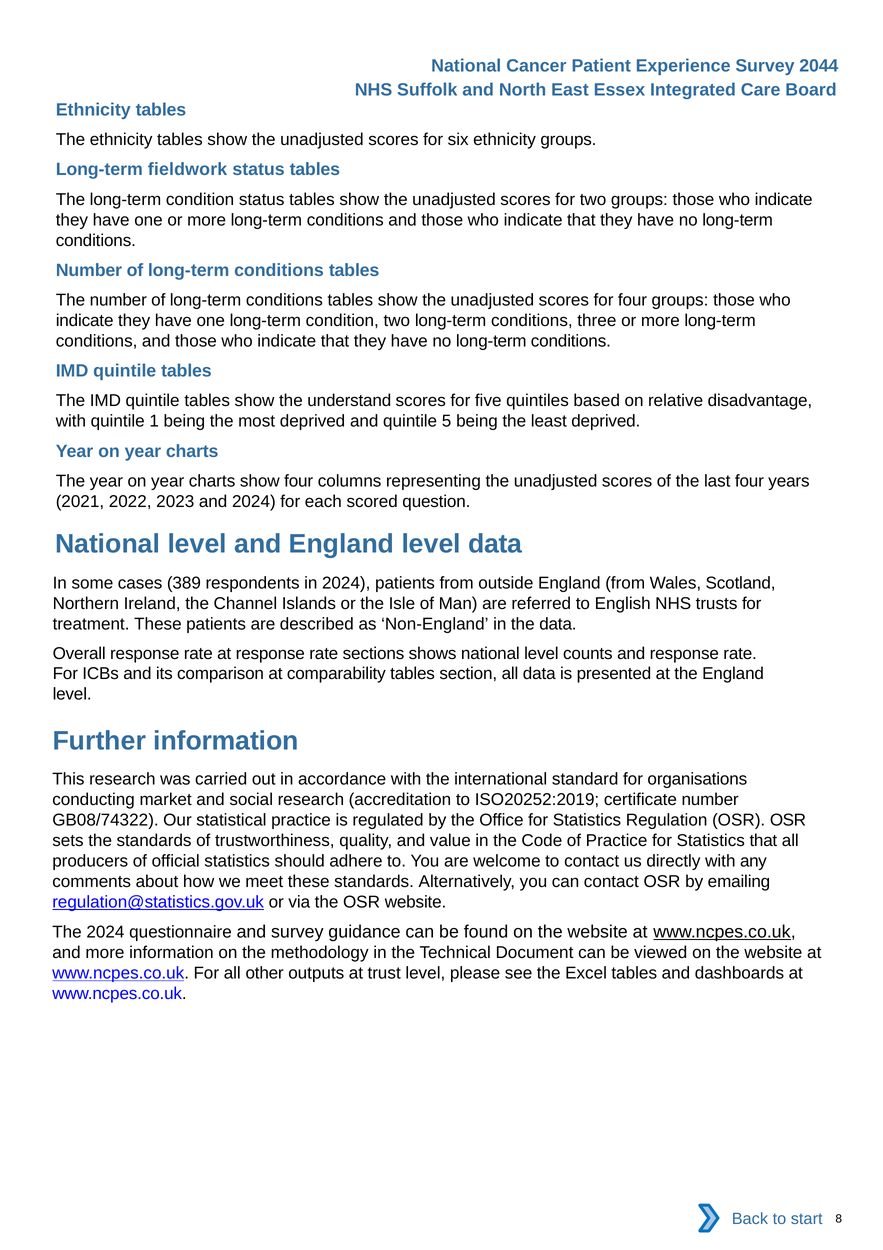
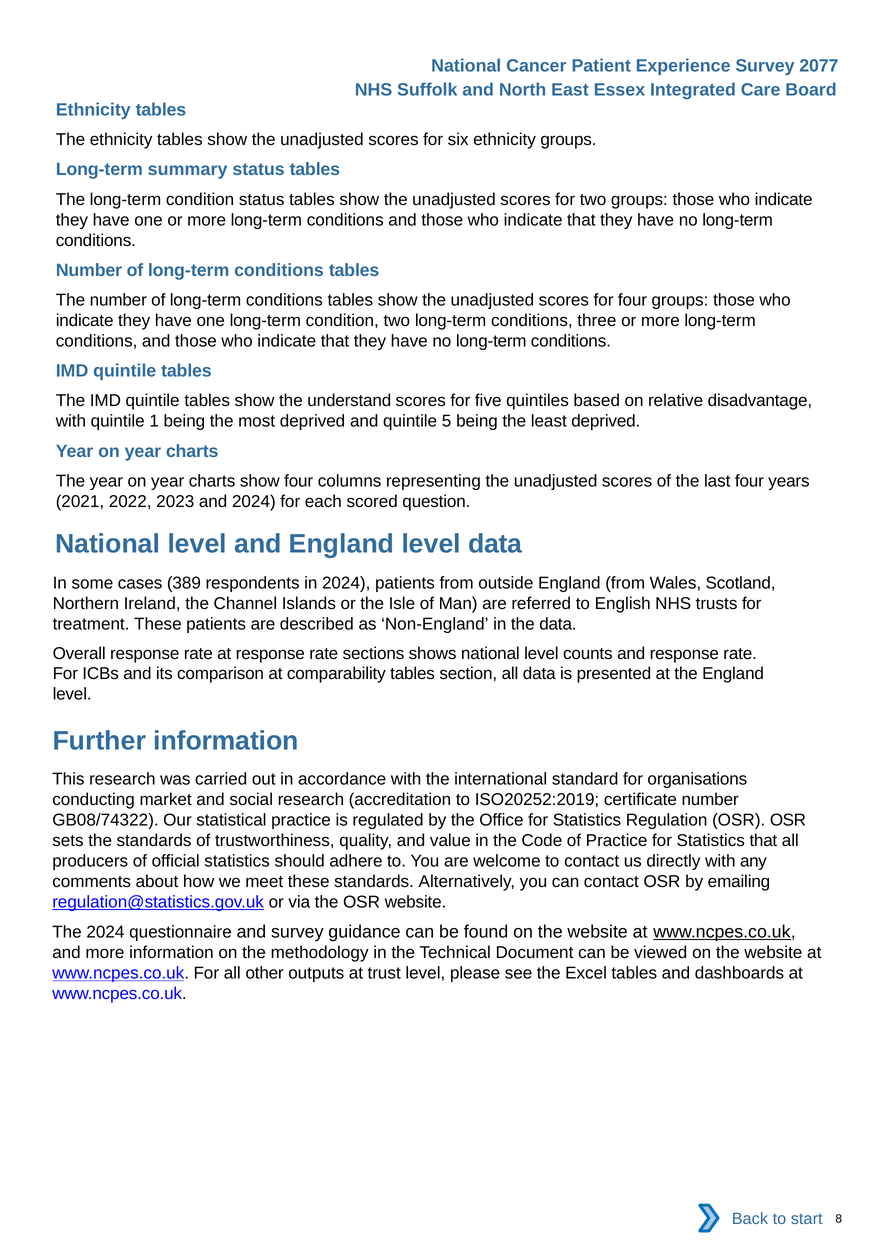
2044: 2044 -> 2077
fieldwork: fieldwork -> summary
